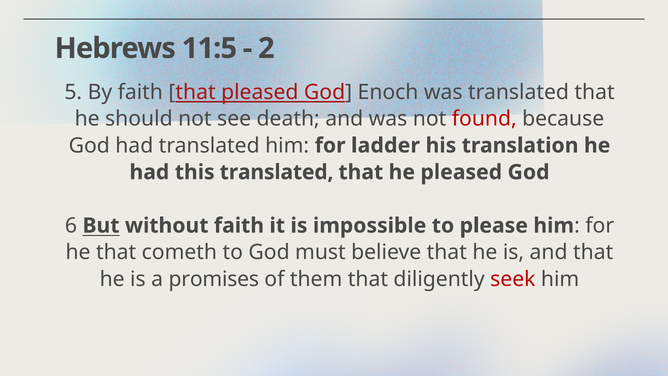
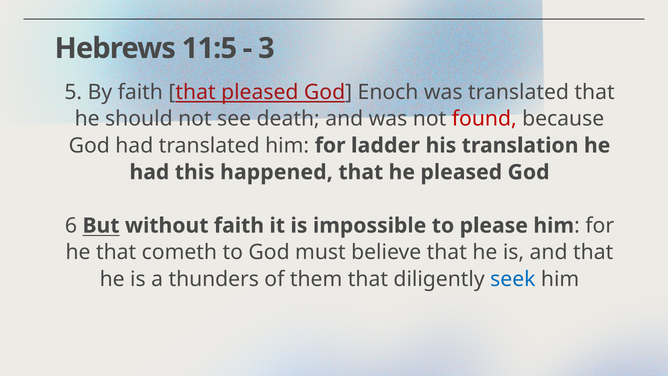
2: 2 -> 3
this translated: translated -> happened
promises: promises -> thunders
seek colour: red -> blue
